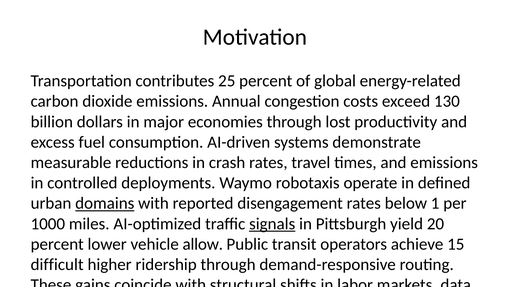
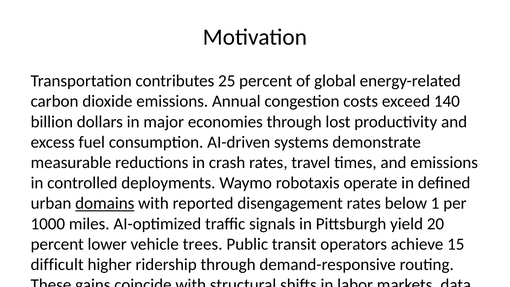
130: 130 -> 140
signals underline: present -> none
allow: allow -> trees
